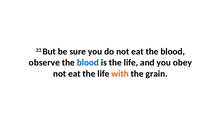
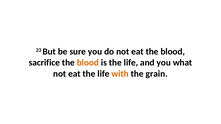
observe: observe -> sacrifice
blood at (88, 63) colour: blue -> orange
obey: obey -> what
